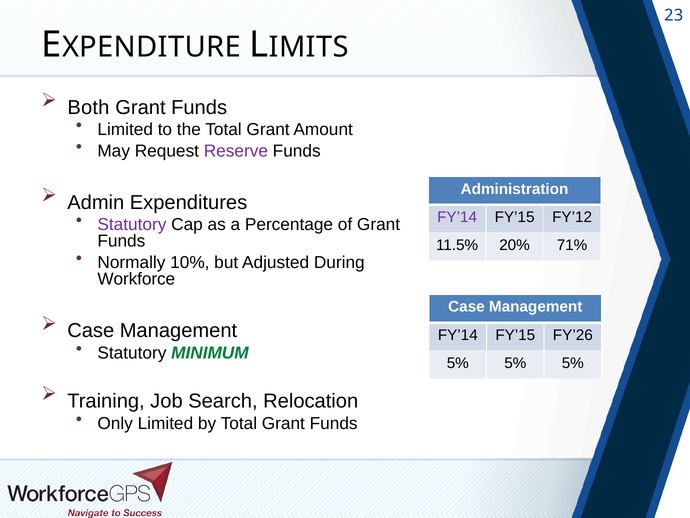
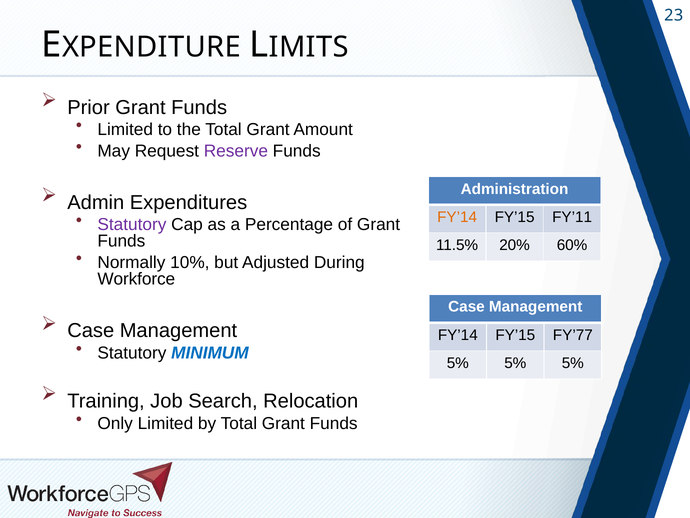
Both: Both -> Prior
FY’14 at (457, 217) colour: purple -> orange
FY’12: FY’12 -> FY’11
71%: 71% -> 60%
FY’26: FY’26 -> FY’77
MINIMUM colour: green -> blue
